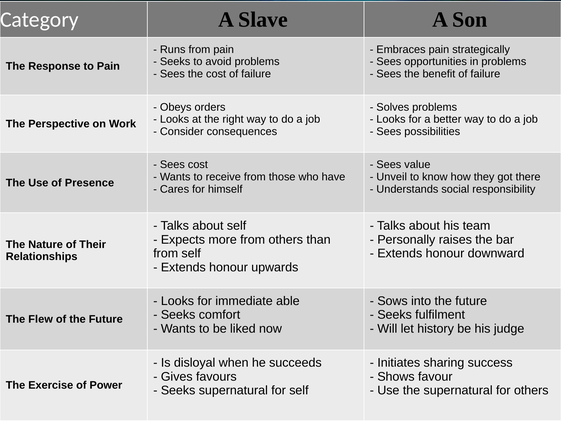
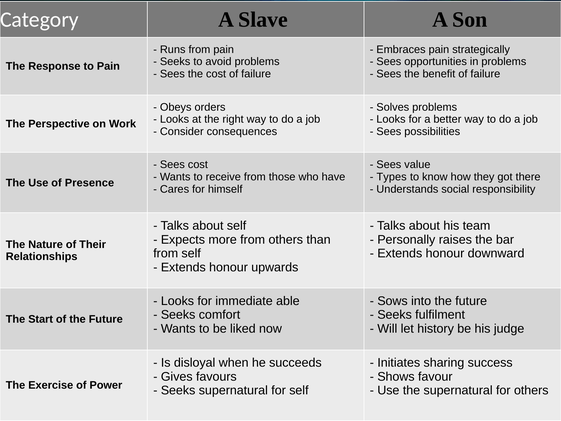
Unveil: Unveil -> Types
Flew: Flew -> Start
